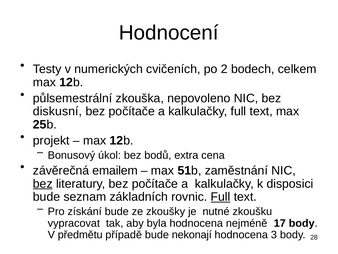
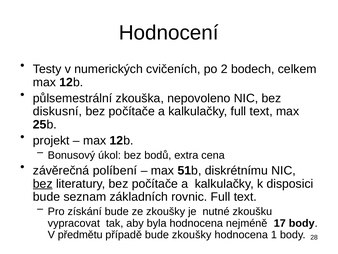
emailem: emailem -> políbení
zaměstnání: zaměstnání -> diskrétnímu
Full at (221, 197) underline: present -> none
bude nekonají: nekonají -> zkoušky
3: 3 -> 1
